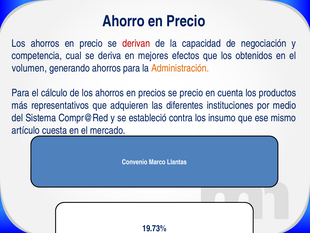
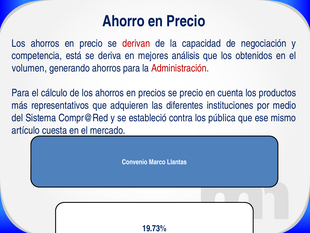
cual: cual -> está
efectos: efectos -> análisis
Administración colour: orange -> red
insumo: insumo -> pública
